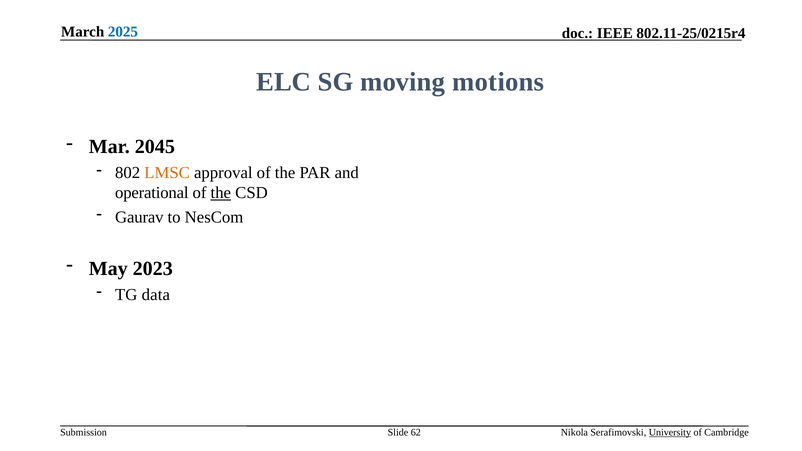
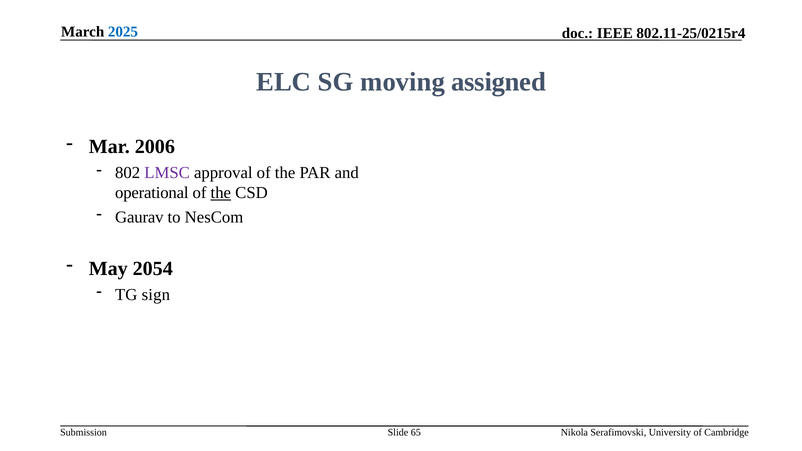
motions: motions -> assigned
2045: 2045 -> 2006
LMSC colour: orange -> purple
2023: 2023 -> 2054
data: data -> sign
62: 62 -> 65
University underline: present -> none
